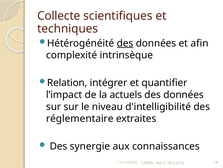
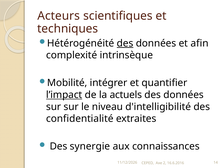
Collecte: Collecte -> Acteurs
Relation: Relation -> Mobilité
l’impact underline: none -> present
réglementaire: réglementaire -> confidentialité
